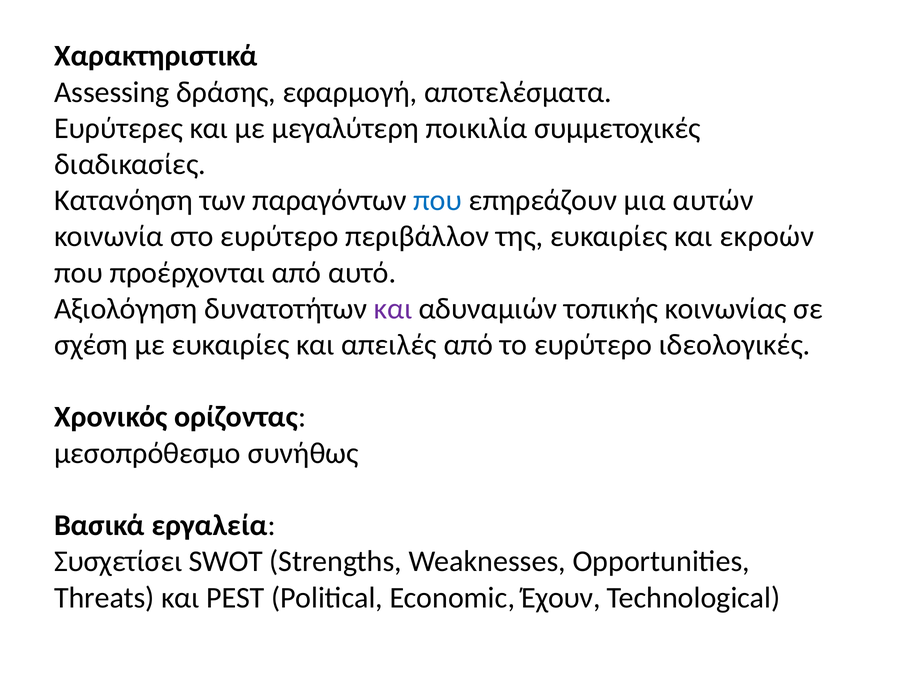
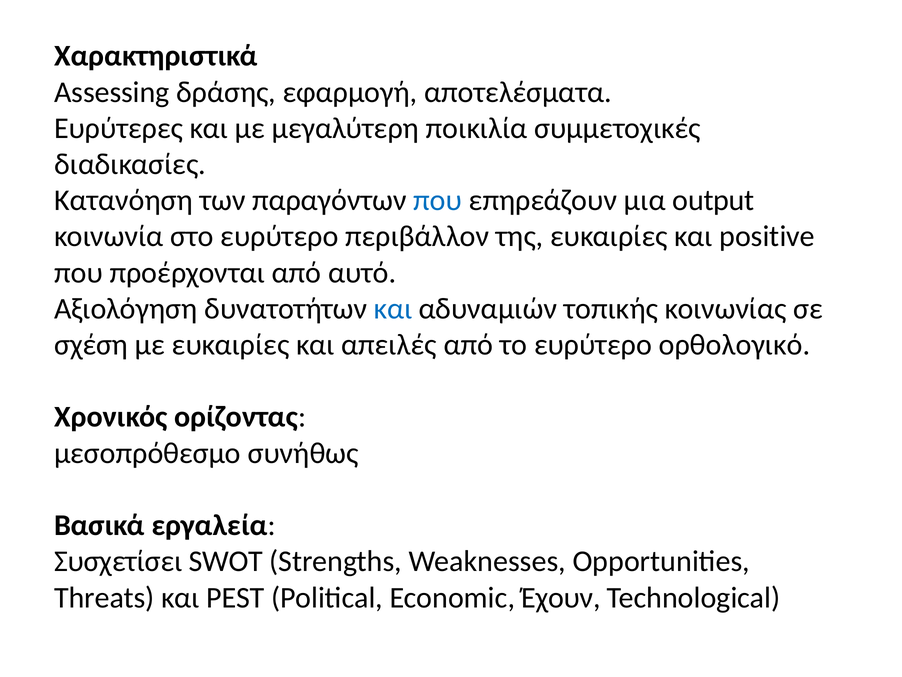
αυτών: αυτών -> output
εκροών: εκροών -> positive
και at (393, 309) colour: purple -> blue
ιδεολογικές: ιδεολογικές -> ορθολογικό
